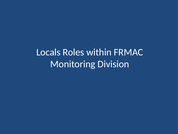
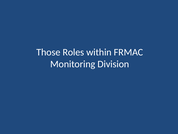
Locals: Locals -> Those
